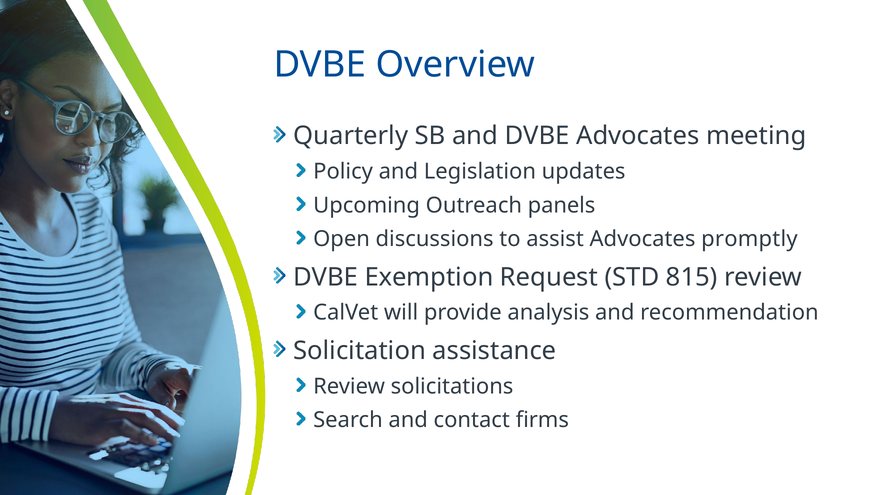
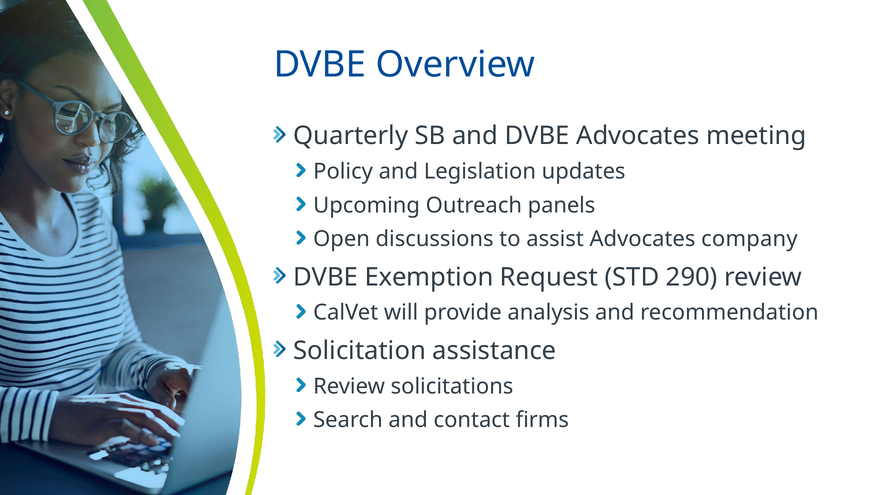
promptly: promptly -> company
815: 815 -> 290
